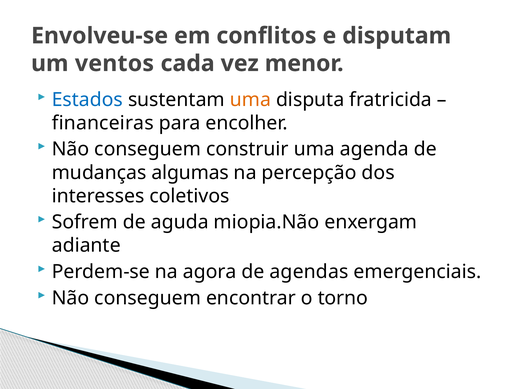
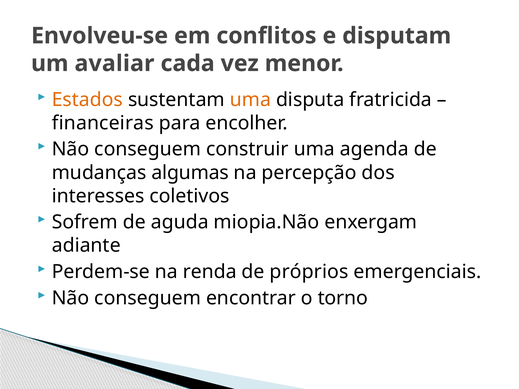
ventos: ventos -> avaliar
Estados colour: blue -> orange
agora: agora -> renda
agendas: agendas -> próprios
